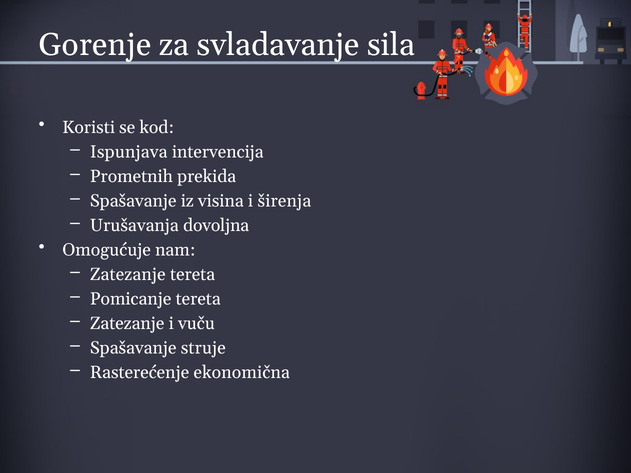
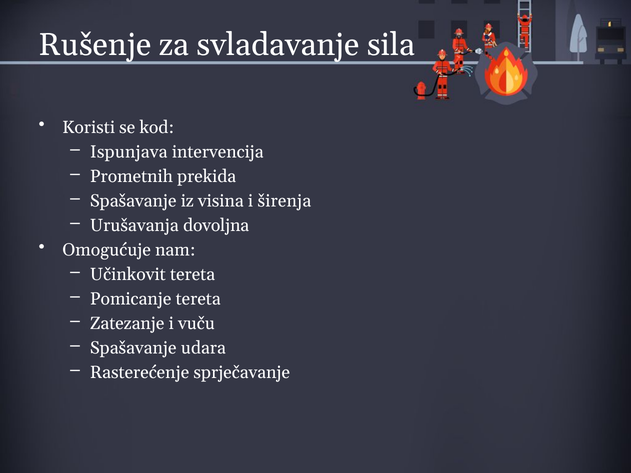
Gorenje: Gorenje -> Rušenje
Zatezanje at (128, 275): Zatezanje -> Učinkovit
struje: struje -> udara
ekonomična: ekonomična -> sprječavanje
